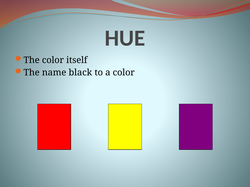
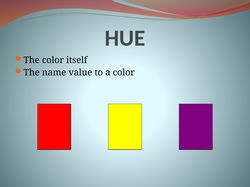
black: black -> value
